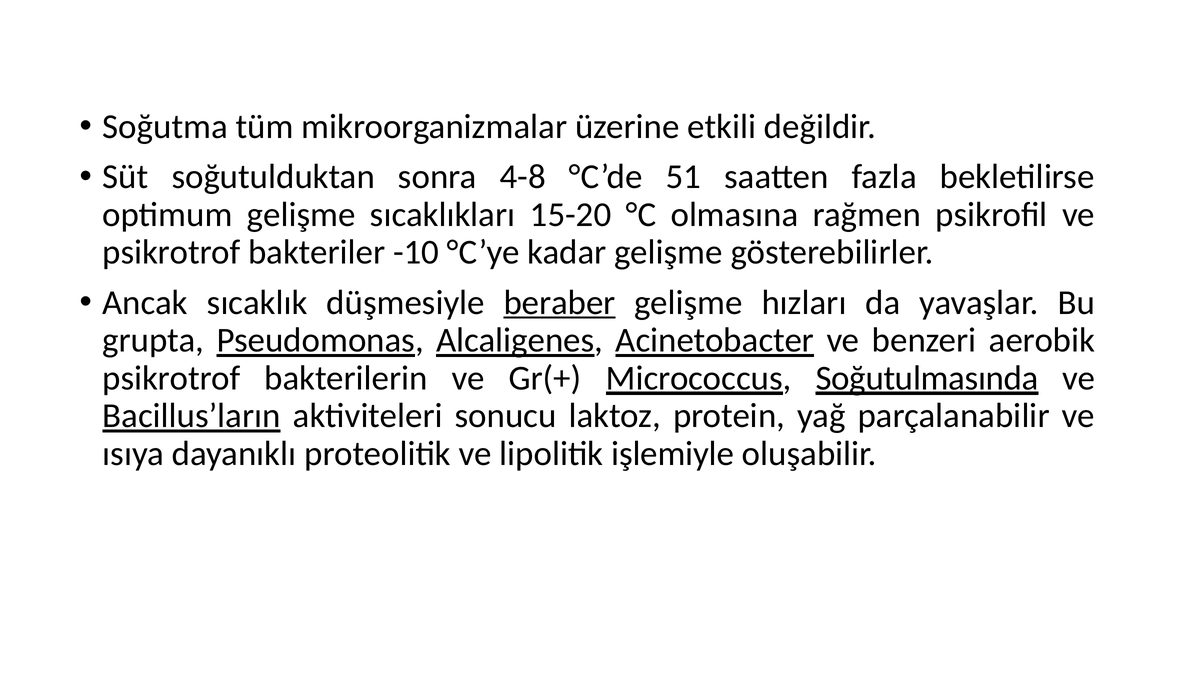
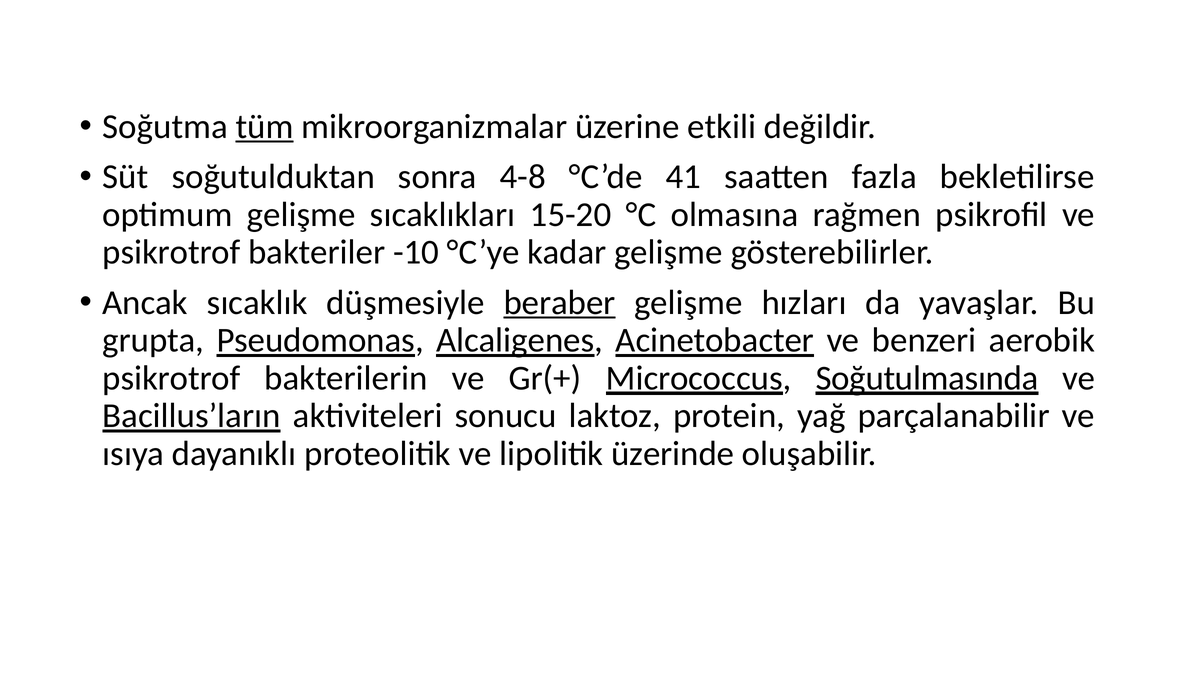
tüm underline: none -> present
51: 51 -> 41
işlemiyle: işlemiyle -> üzerinde
